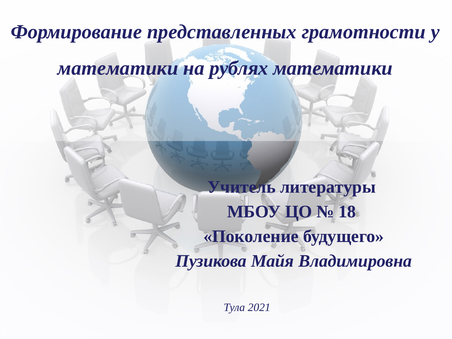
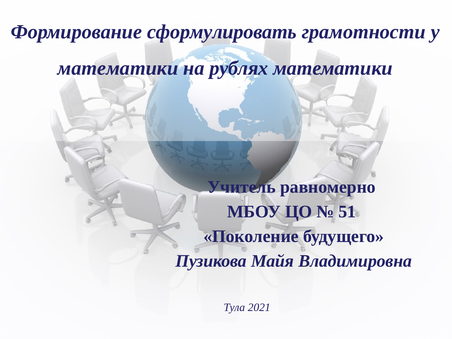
представленных: представленных -> сформулировать
литературы: литературы -> равномерно
18: 18 -> 51
